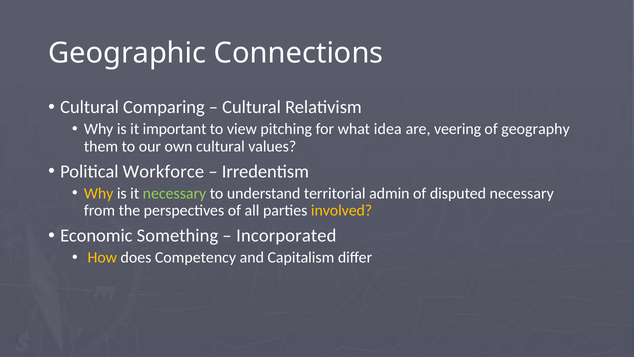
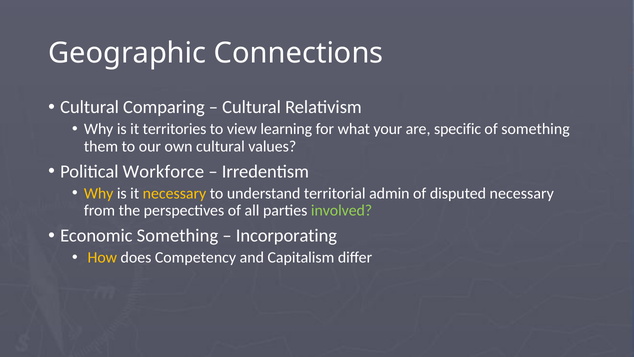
important: important -> territories
pitching: pitching -> learning
idea: idea -> your
veering: veering -> specific
of geography: geography -> something
necessary at (174, 193) colour: light green -> yellow
involved colour: yellow -> light green
Incorporated: Incorporated -> Incorporating
